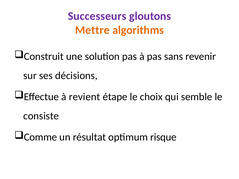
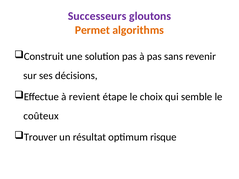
Mettre: Mettre -> Permet
consiste: consiste -> coûteux
Comme: Comme -> Trouver
